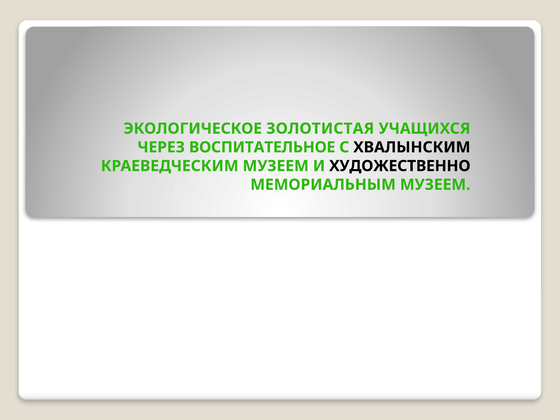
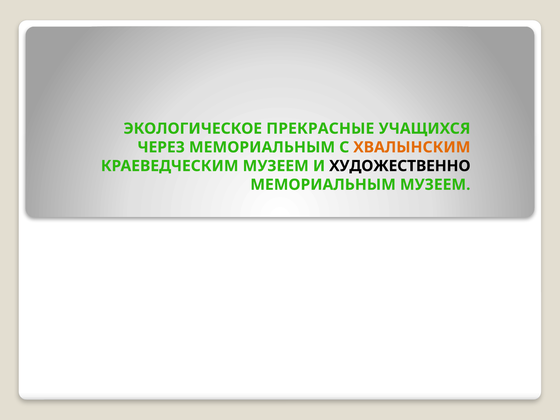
ЗОЛОТИСТАЯ: ЗОЛОТИСТАЯ -> ПРЕКРАСНЫЕ
ЧЕРЕЗ ВОСПИТАТЕЛЬНОЕ: ВОСПИТАТЕЛЬНОЕ -> МЕМОРИАЛЬНЫМ
ХВАЛЫНСКИМ colour: black -> orange
